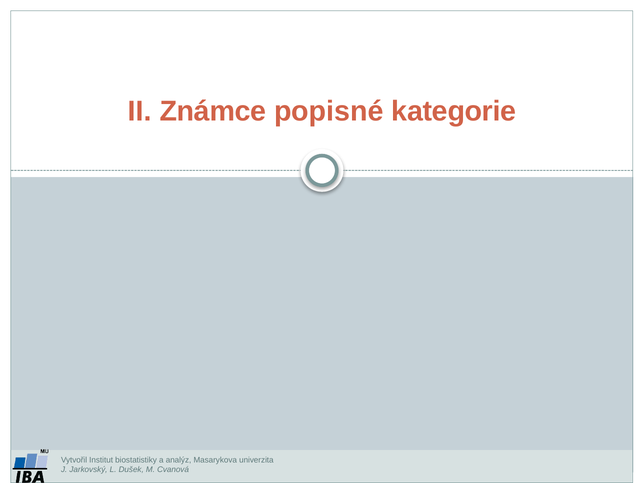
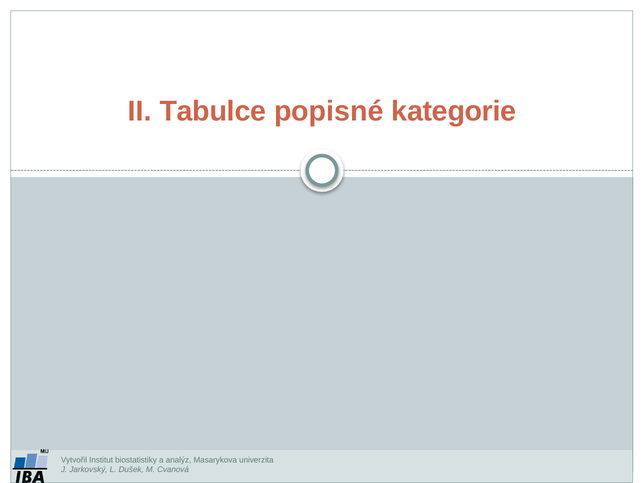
Známce: Známce -> Tabulce
